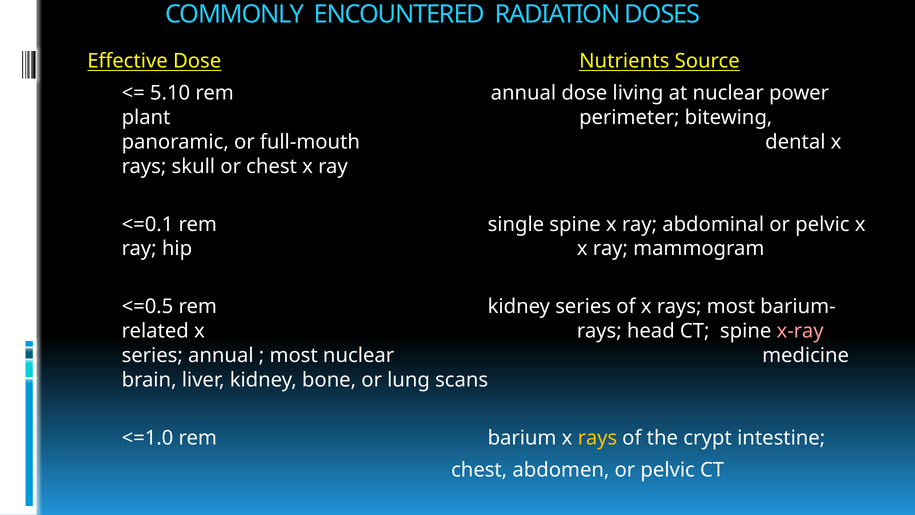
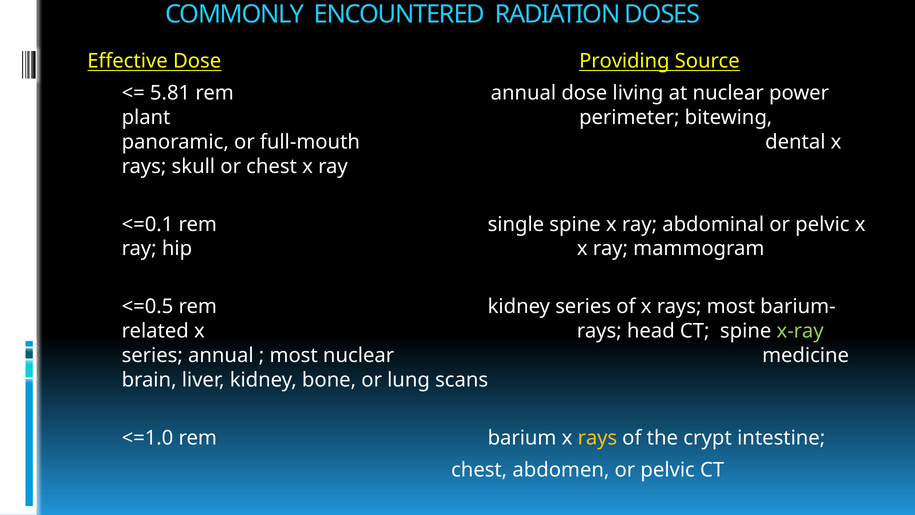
Nutrients: Nutrients -> Providing
5.10: 5.10 -> 5.81
x-ray colour: pink -> light green
